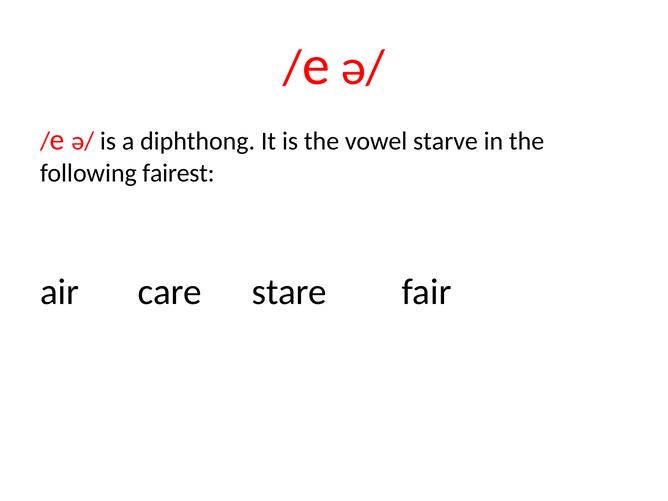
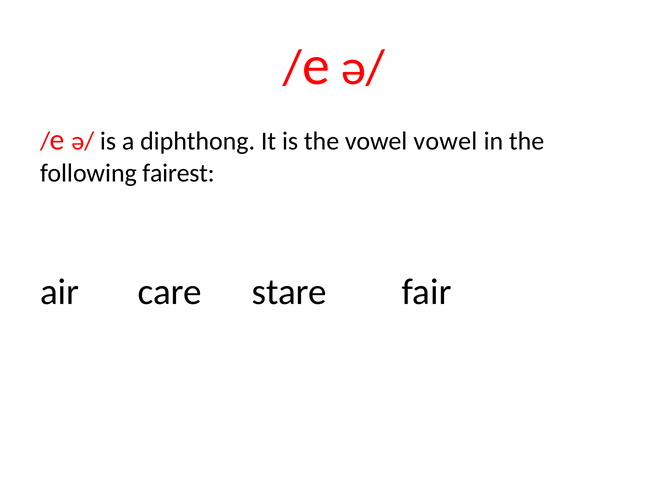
vowel starve: starve -> vowel
